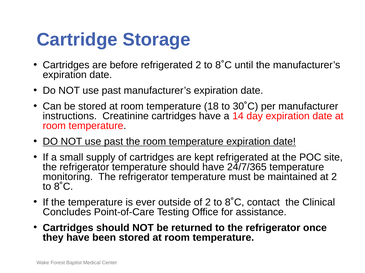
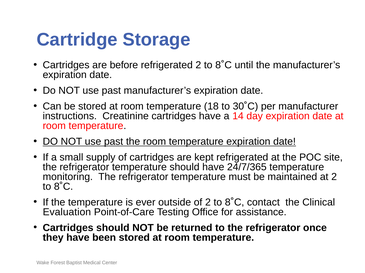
Concludes: Concludes -> Evaluation
